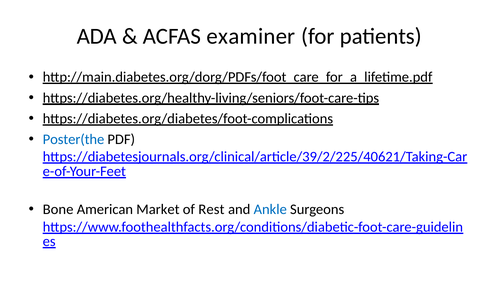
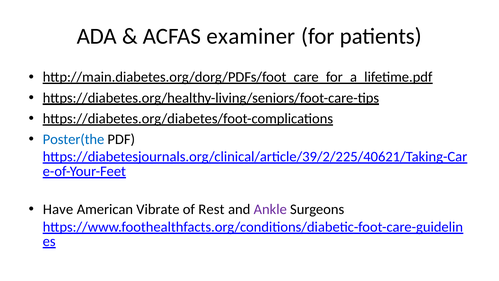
Bone: Bone -> Have
Market: Market -> Vibrate
Ankle colour: blue -> purple
